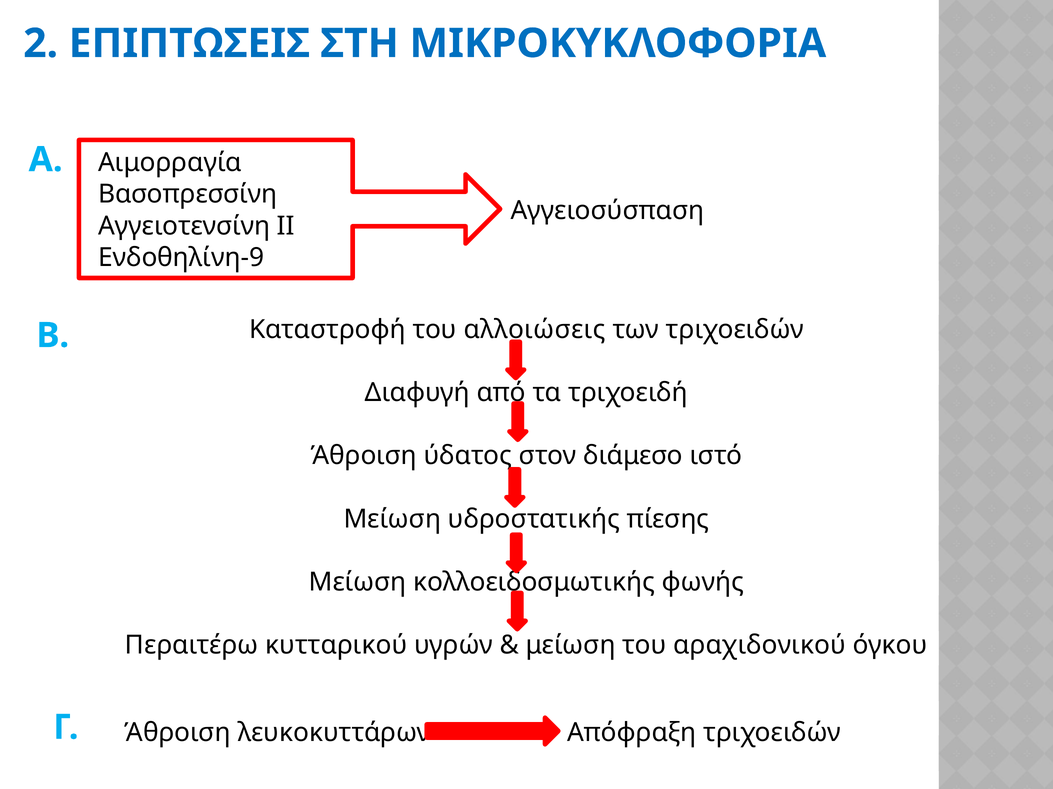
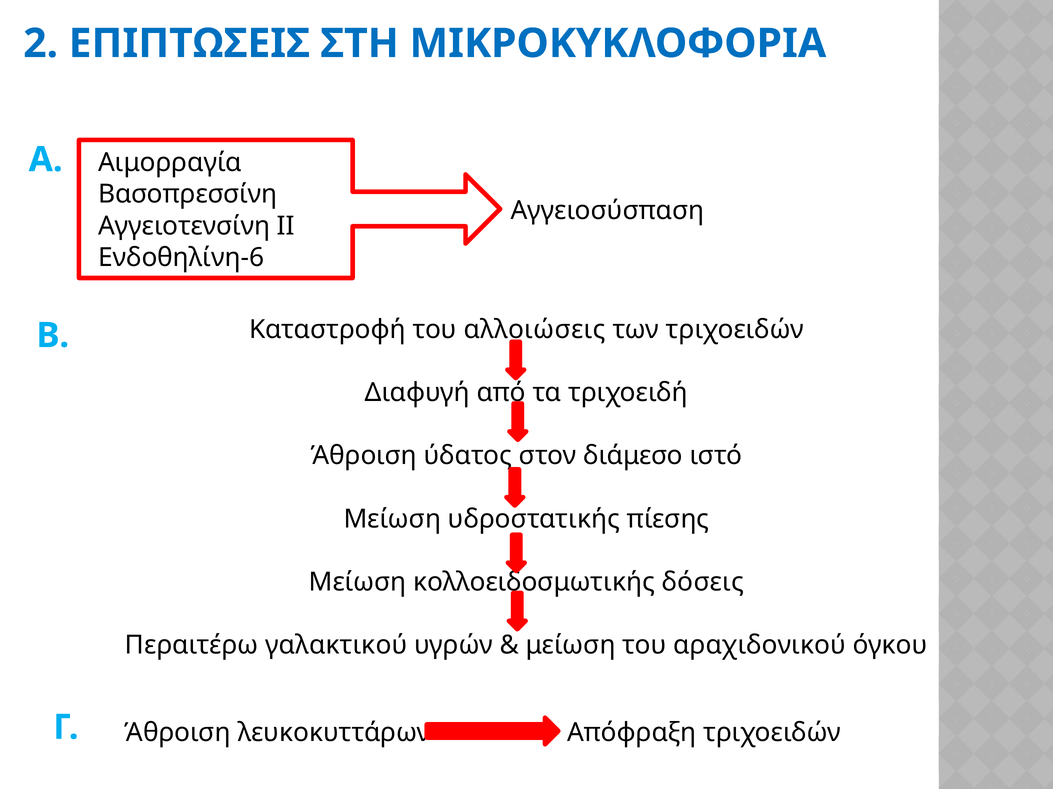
Ενδοθηλίνη-9: Ενδοθηλίνη-9 -> Ενδοθηλίνη-6
φωνής: φωνής -> δόσεις
κυτταρικού: κυτταρικού -> γαλακτικού
